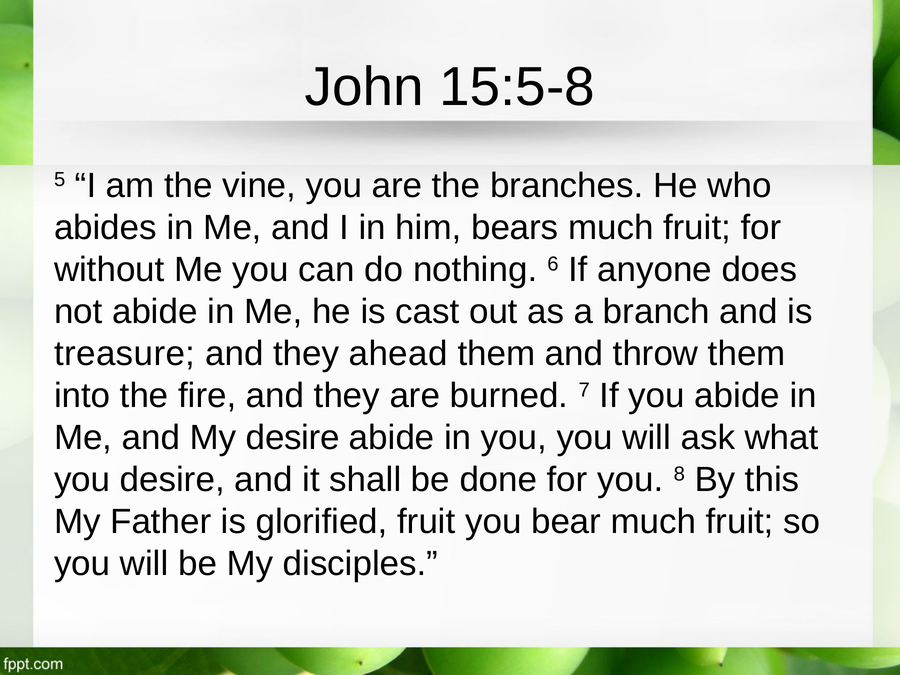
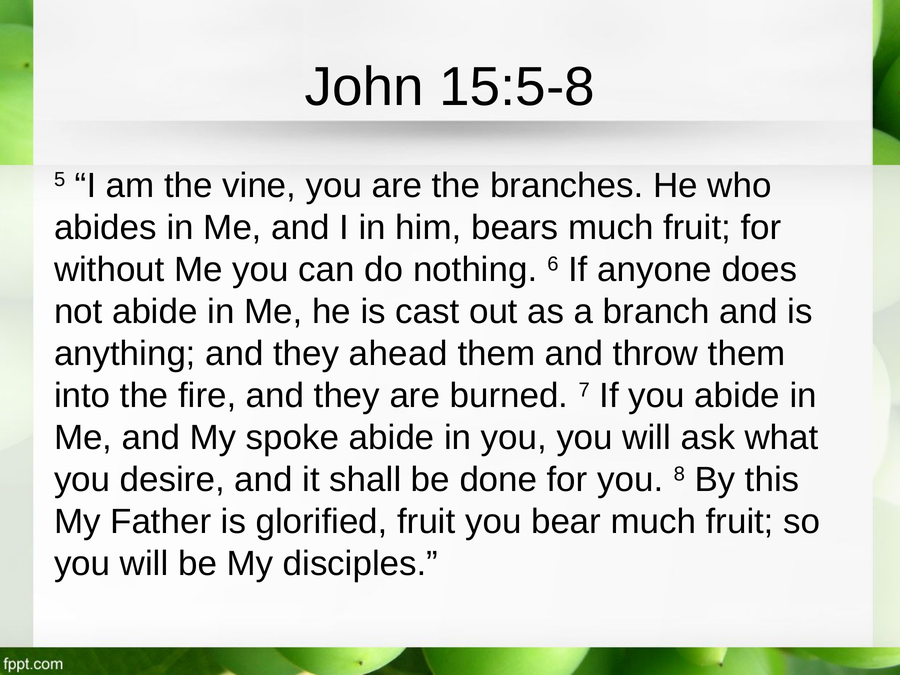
treasure: treasure -> anything
My desire: desire -> spoke
